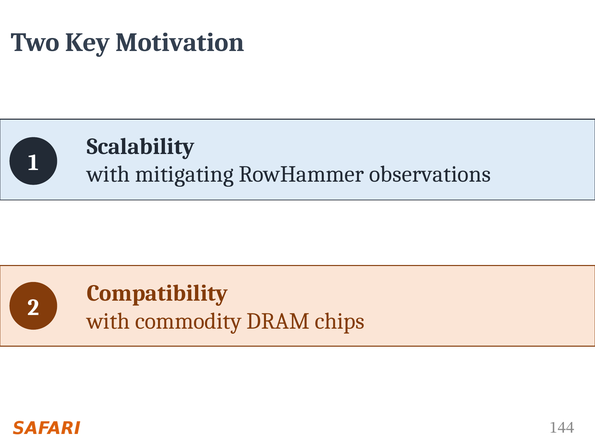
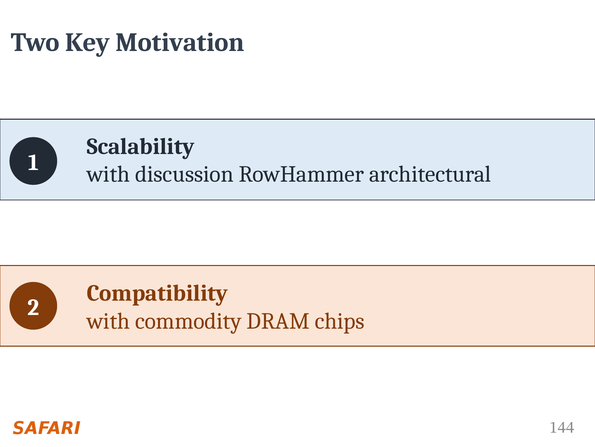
mitigating: mitigating -> discussion
observations: observations -> architectural
